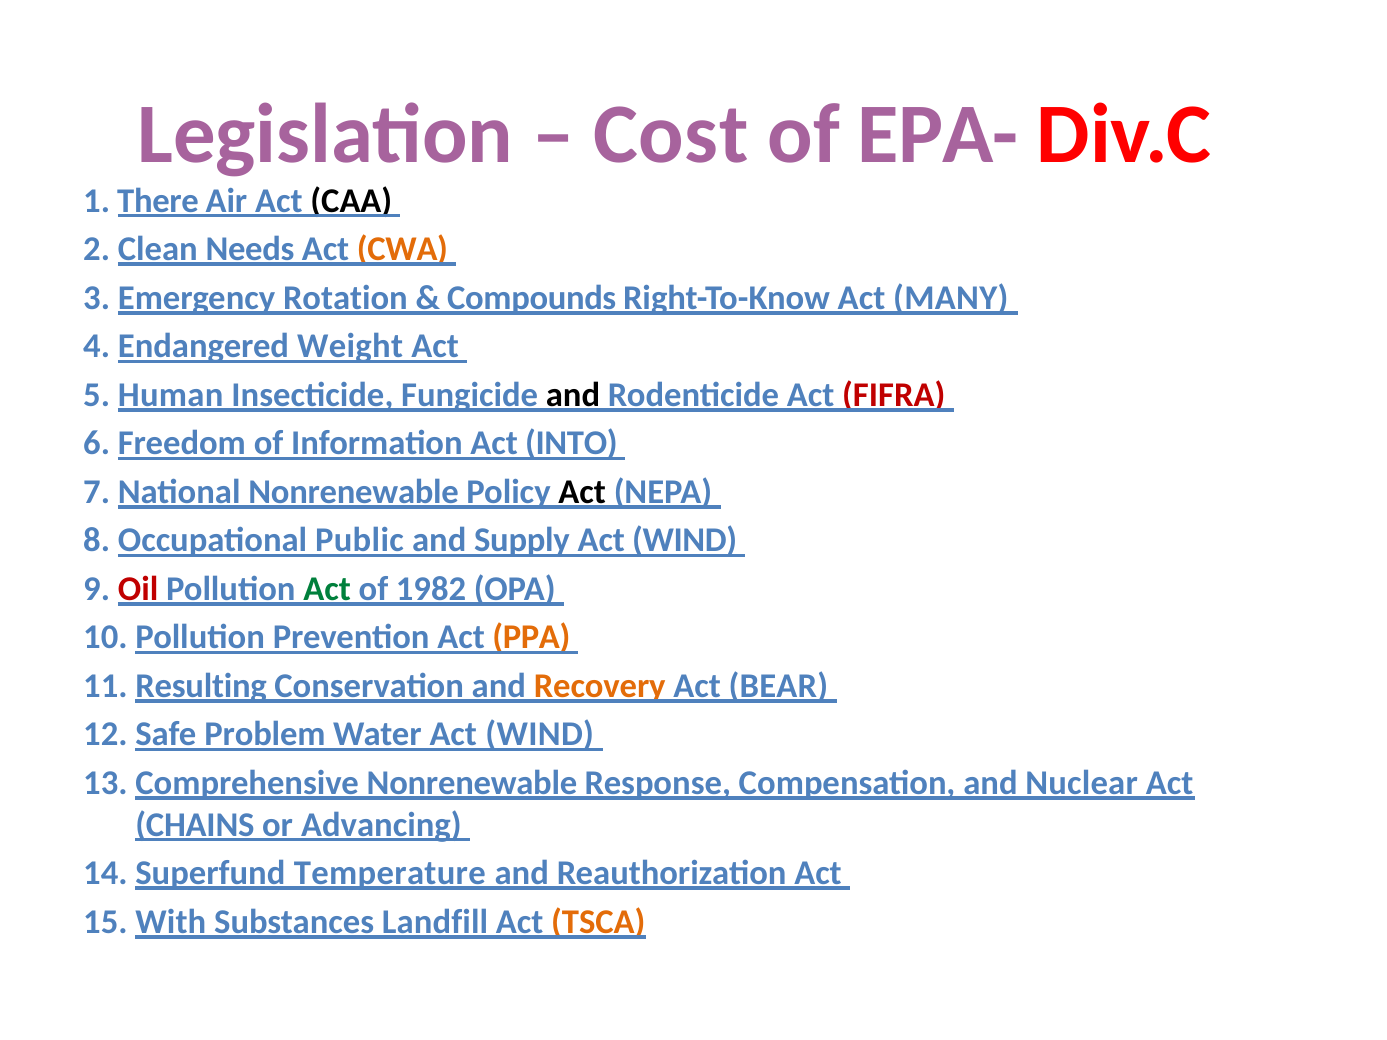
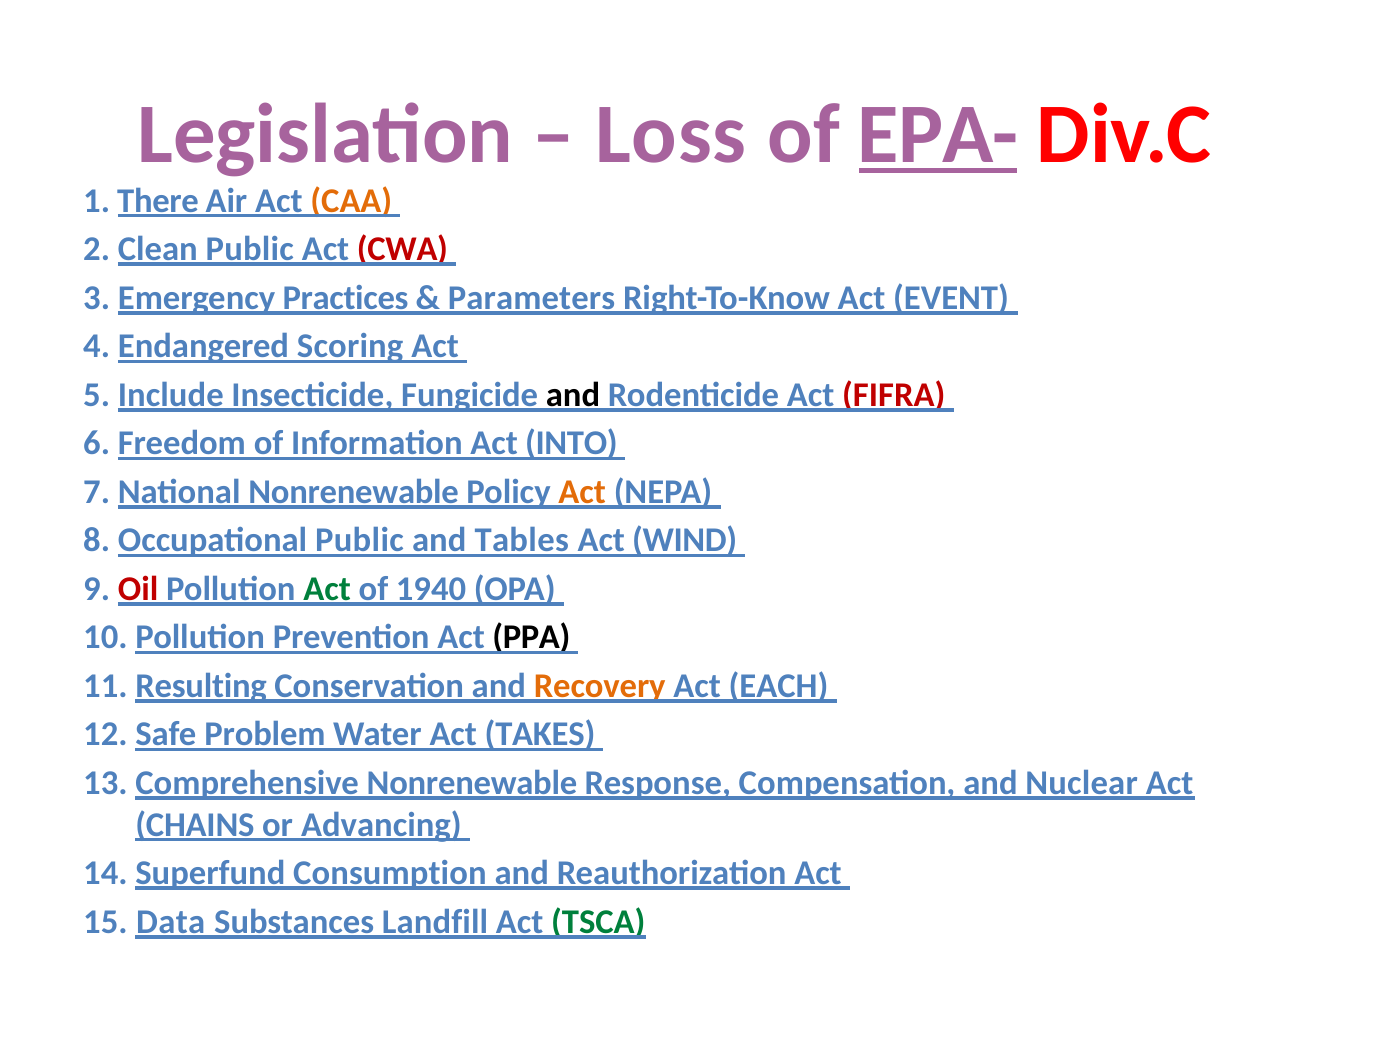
Cost: Cost -> Loss
EPA- underline: none -> present
CAA colour: black -> orange
Clean Needs: Needs -> Public
CWA colour: orange -> red
Rotation: Rotation -> Practices
Compounds: Compounds -> Parameters
MANY: MANY -> EVENT
Weight: Weight -> Scoring
Human: Human -> Include
Act at (582, 492) colour: black -> orange
Supply: Supply -> Tables
1982: 1982 -> 1940
PPA colour: orange -> black
BEAR: BEAR -> EACH
Water Act WIND: WIND -> TAKES
Temperature: Temperature -> Consumption
With: With -> Data
TSCA colour: orange -> green
